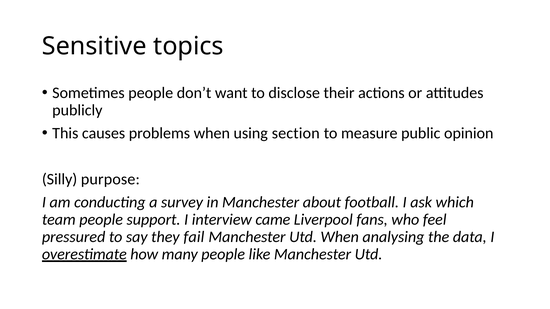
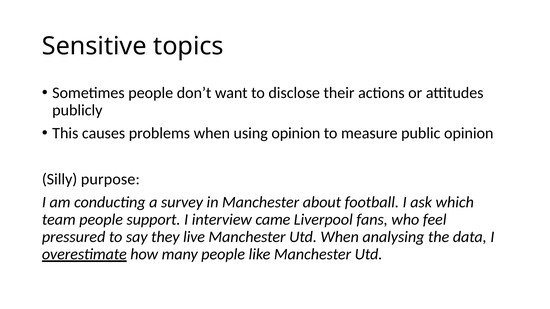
using section: section -> opinion
fail: fail -> live
